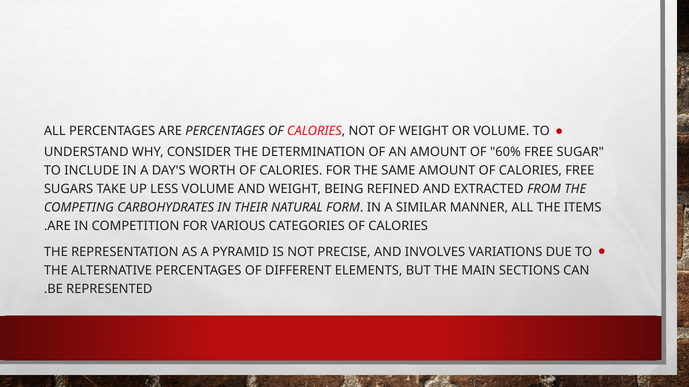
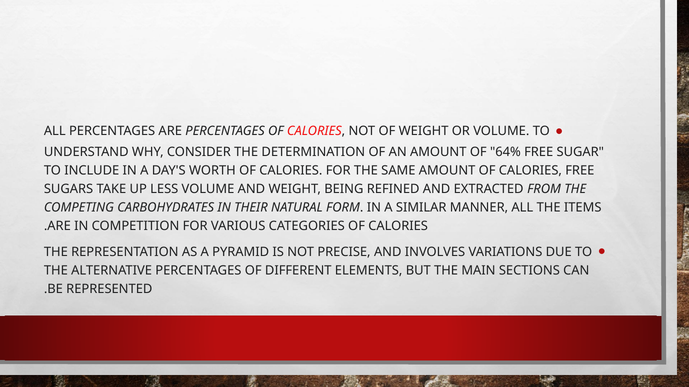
60%: 60% -> 64%
